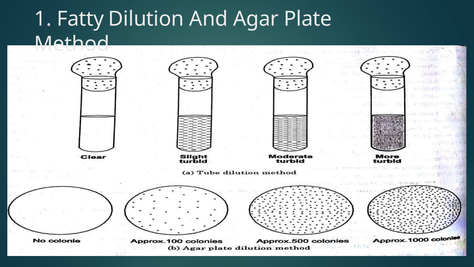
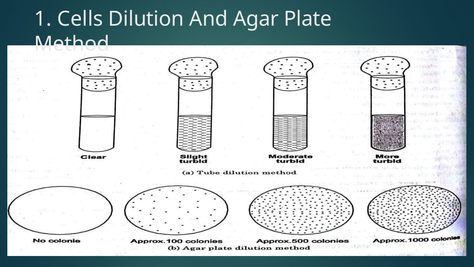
Fatty: Fatty -> Cells
